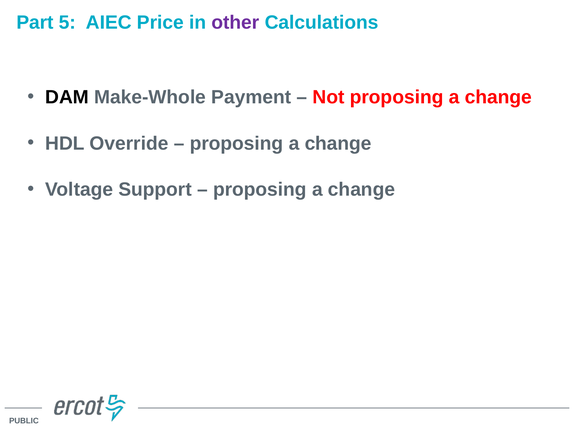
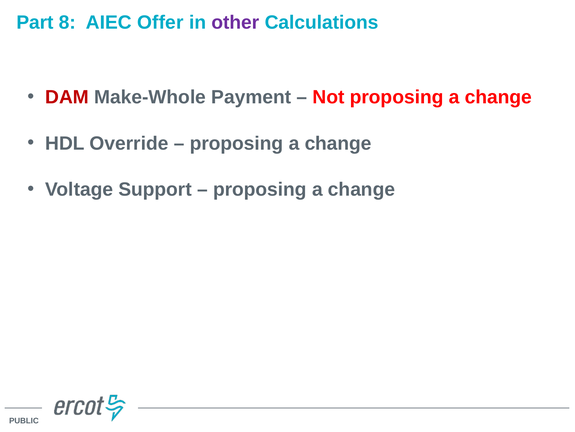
5: 5 -> 8
Price: Price -> Offer
DAM colour: black -> red
